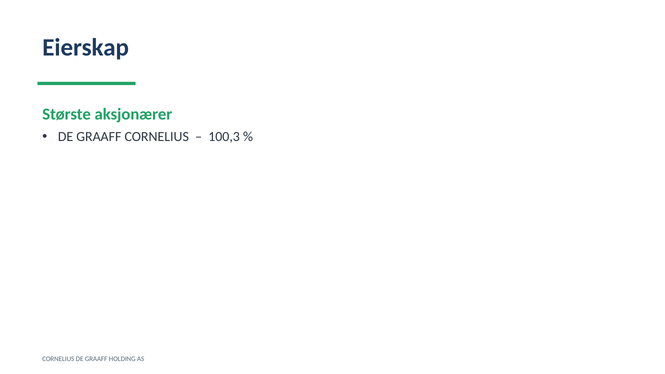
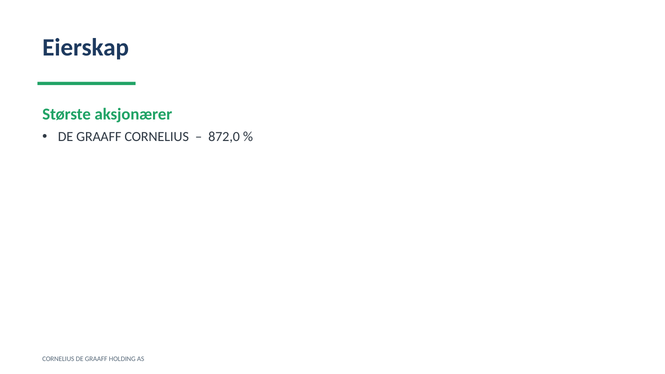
100,3: 100,3 -> 872,0
